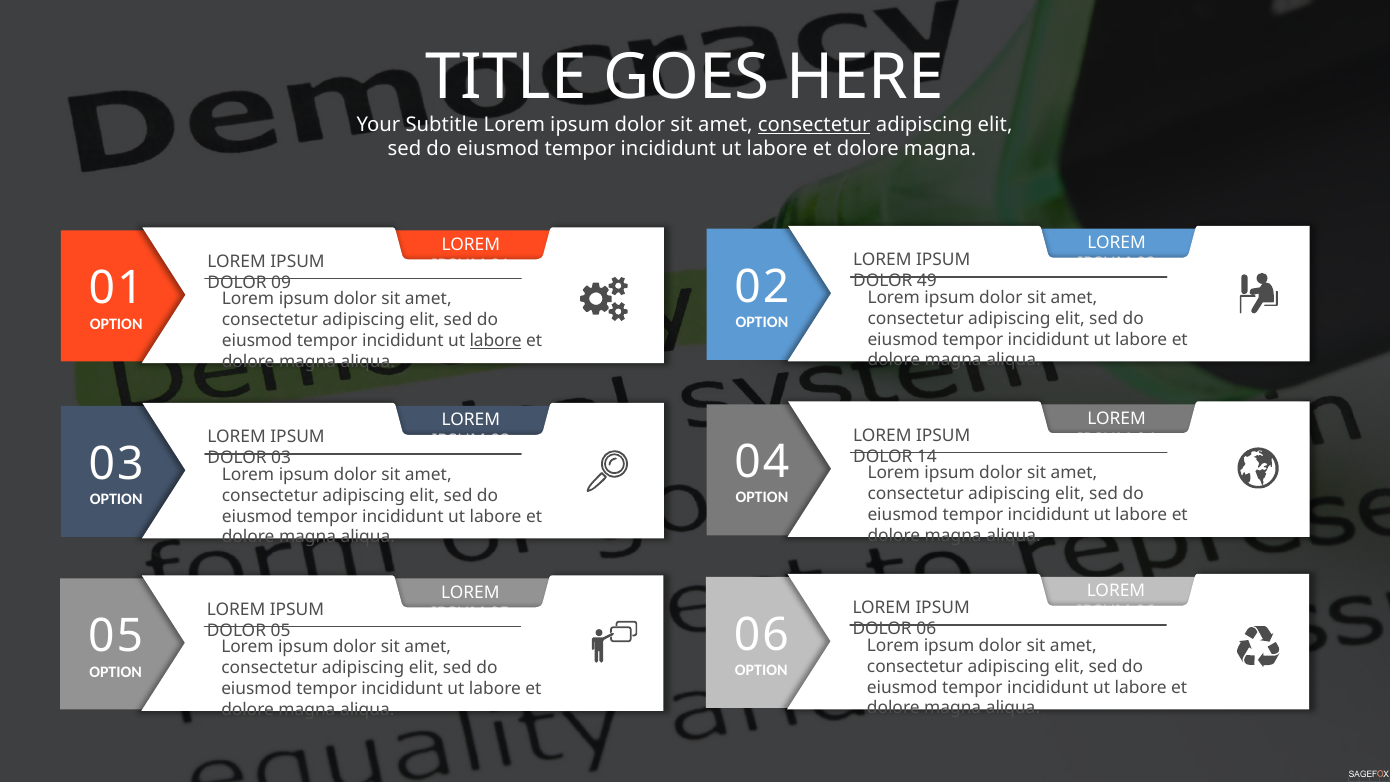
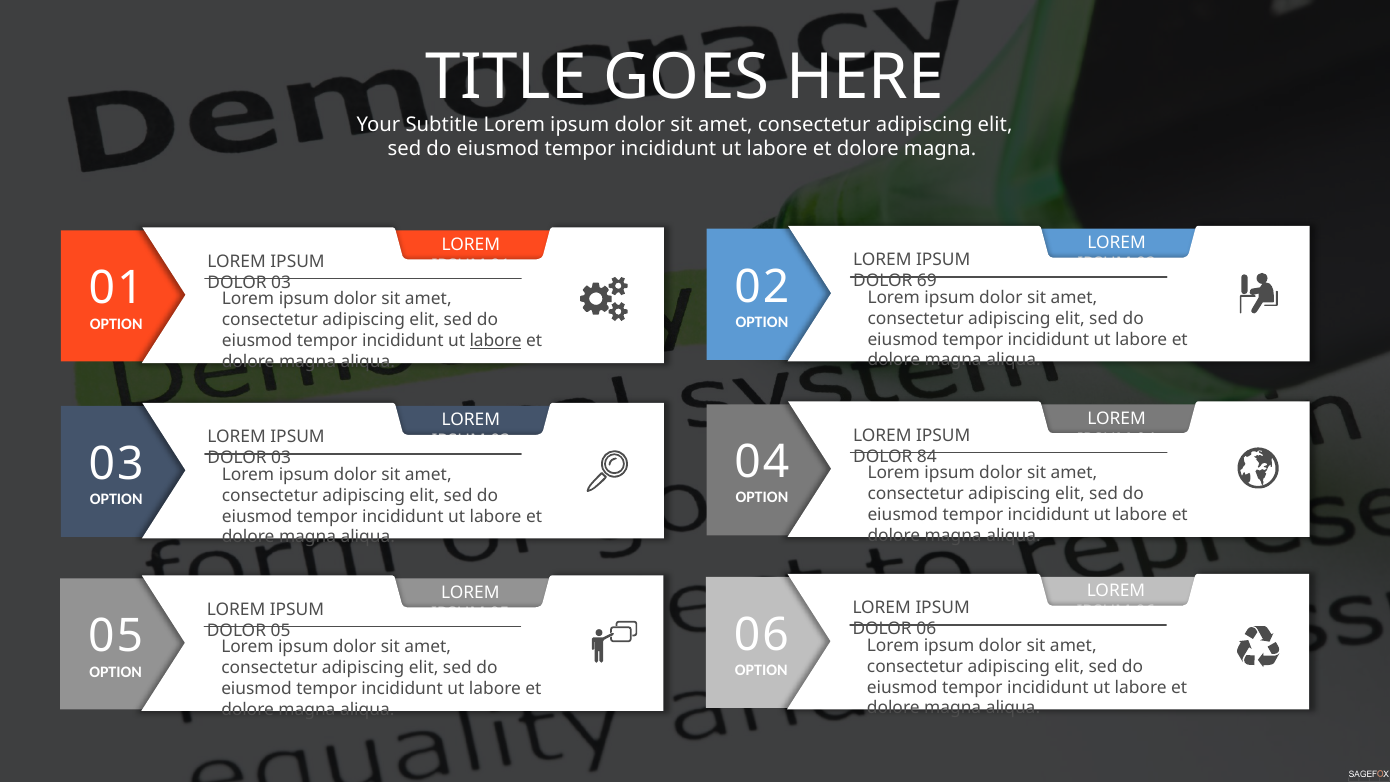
consectetur at (814, 125) underline: present -> none
49: 49 -> 69
09 at (281, 282): 09 -> 03
14: 14 -> 84
